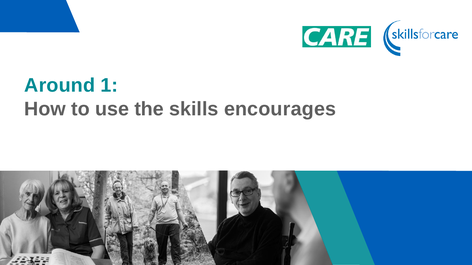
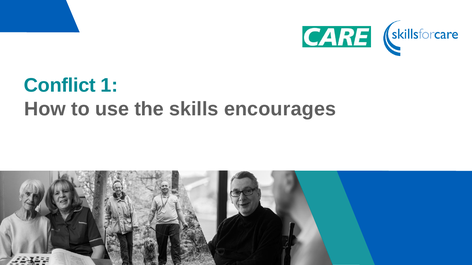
Around: Around -> Conflict
